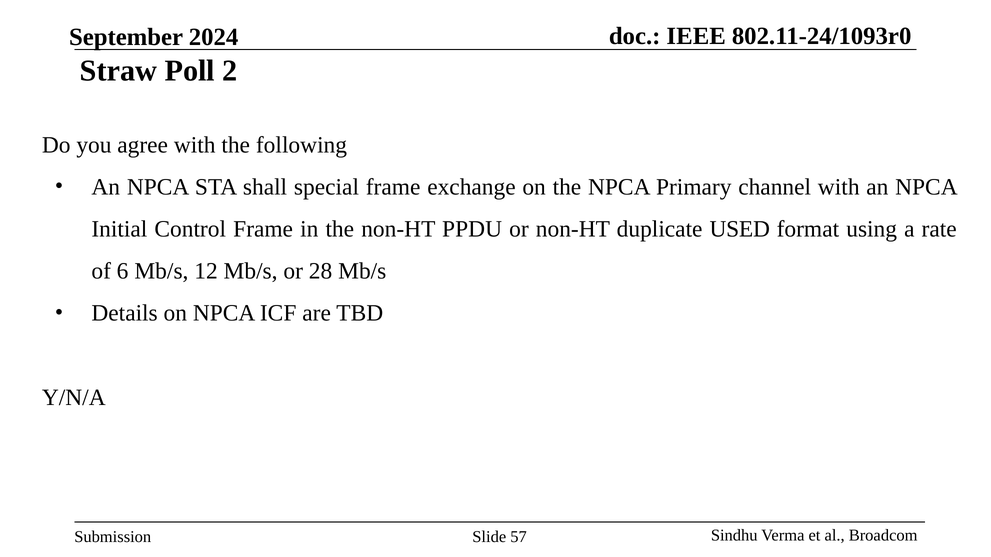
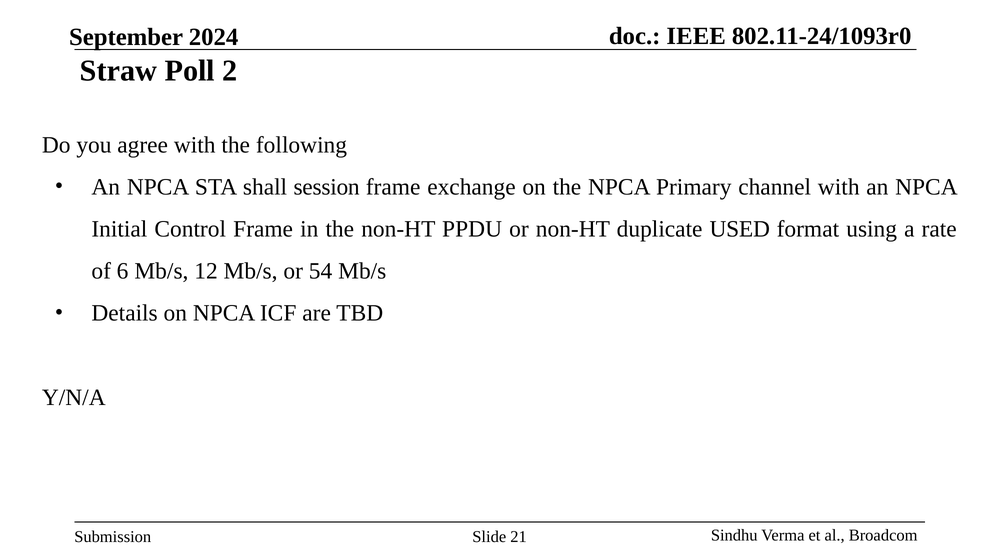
special: special -> session
28: 28 -> 54
57: 57 -> 21
